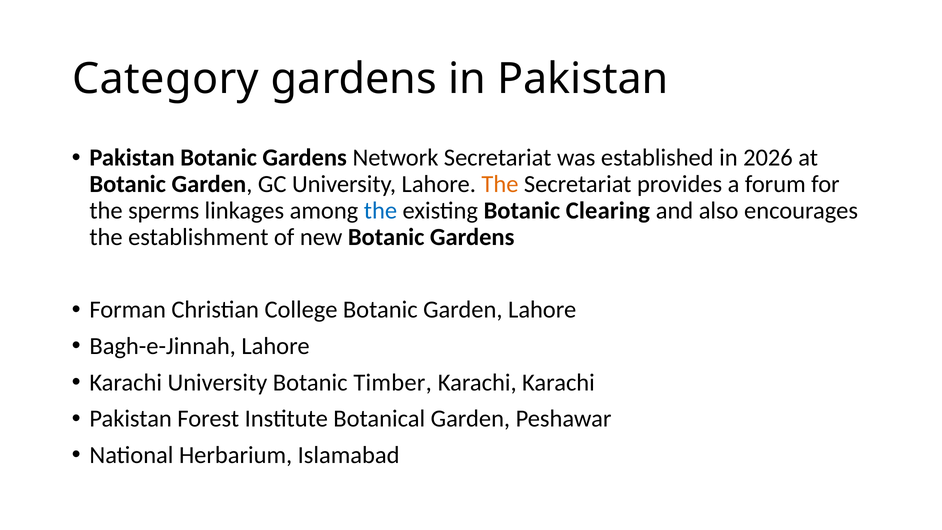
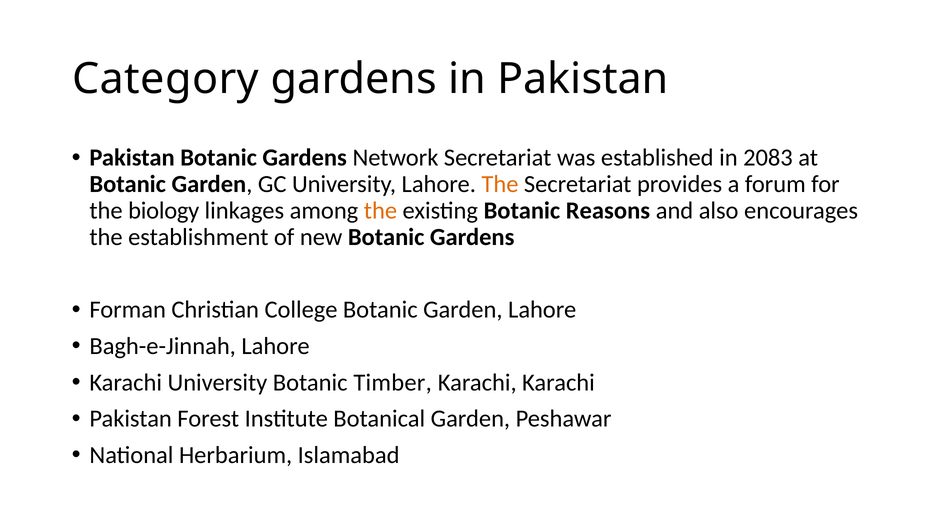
2026: 2026 -> 2083
sperms: sperms -> biology
the at (380, 211) colour: blue -> orange
Clearing: Clearing -> Reasons
